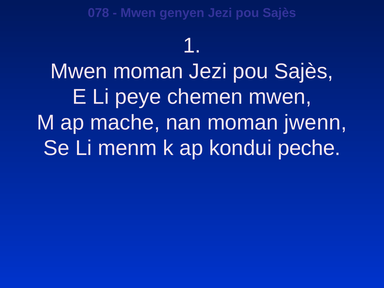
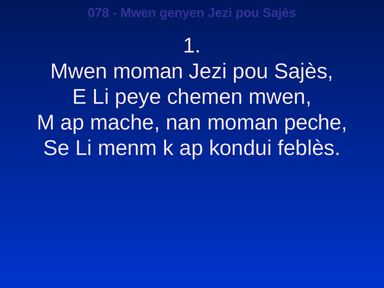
jwenn: jwenn -> peche
peche: peche -> feblès
